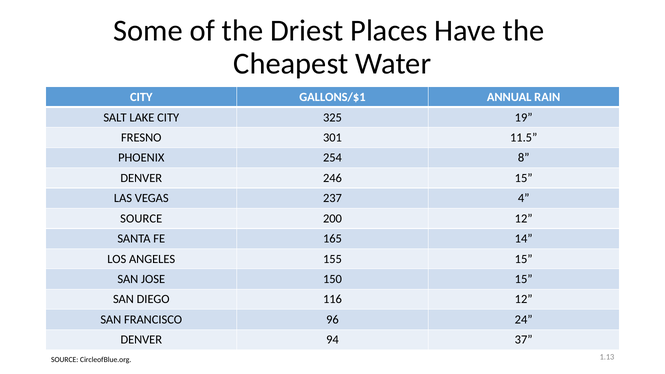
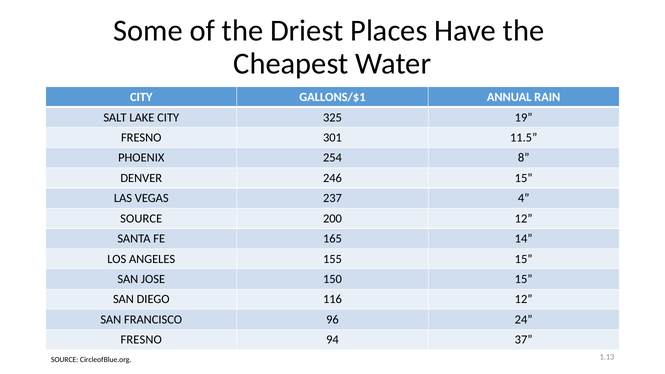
DENVER at (141, 340): DENVER -> FRESNO
